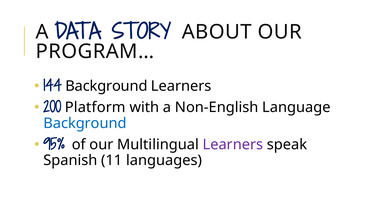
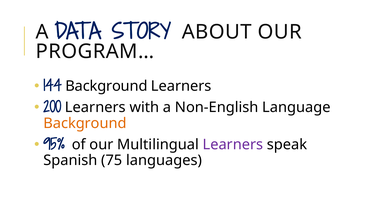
200 Platform: Platform -> Learners
Background at (85, 123) colour: blue -> orange
11: 11 -> 75
